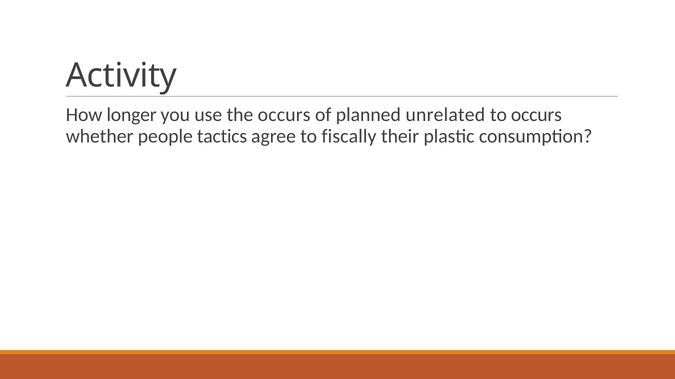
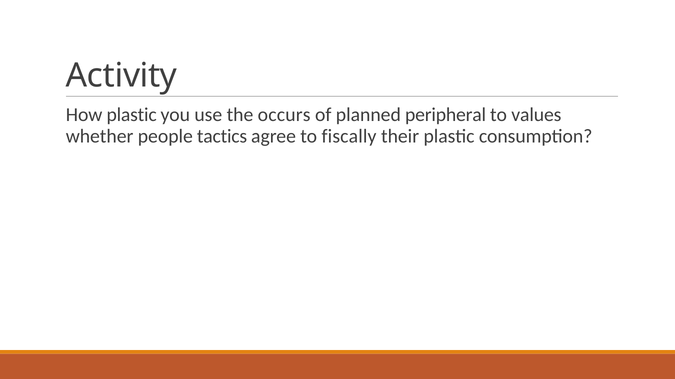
How longer: longer -> plastic
unrelated: unrelated -> peripheral
to occurs: occurs -> values
